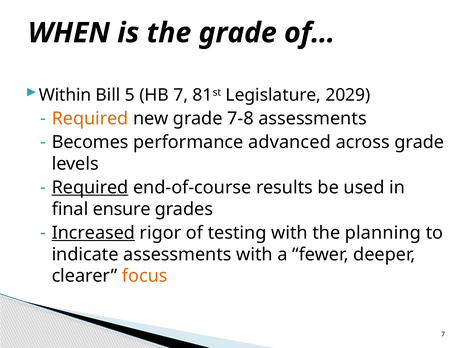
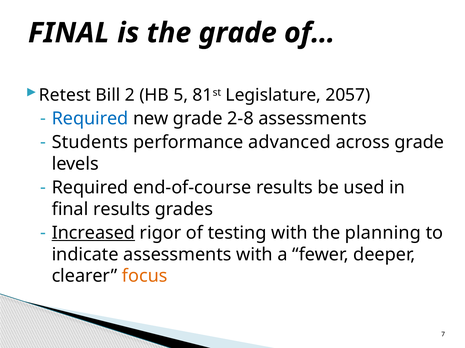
WHEN at (69, 33): WHEN -> FINAL
Within: Within -> Retest
5: 5 -> 2
HB 7: 7 -> 5
2029: 2029 -> 2057
Required at (90, 119) colour: orange -> blue
7-8: 7-8 -> 2-8
Becomes: Becomes -> Students
Required at (90, 188) underline: present -> none
final ensure: ensure -> results
